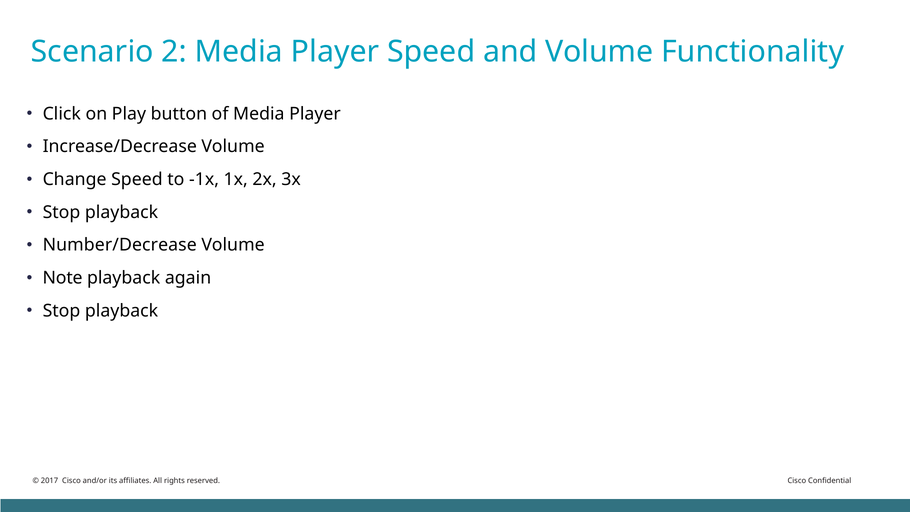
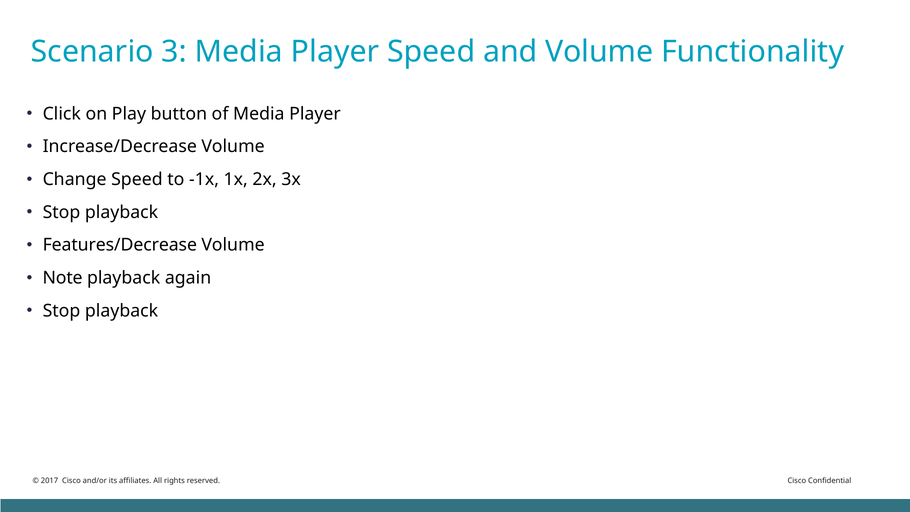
2: 2 -> 3
Number/Decrease: Number/Decrease -> Features/Decrease
